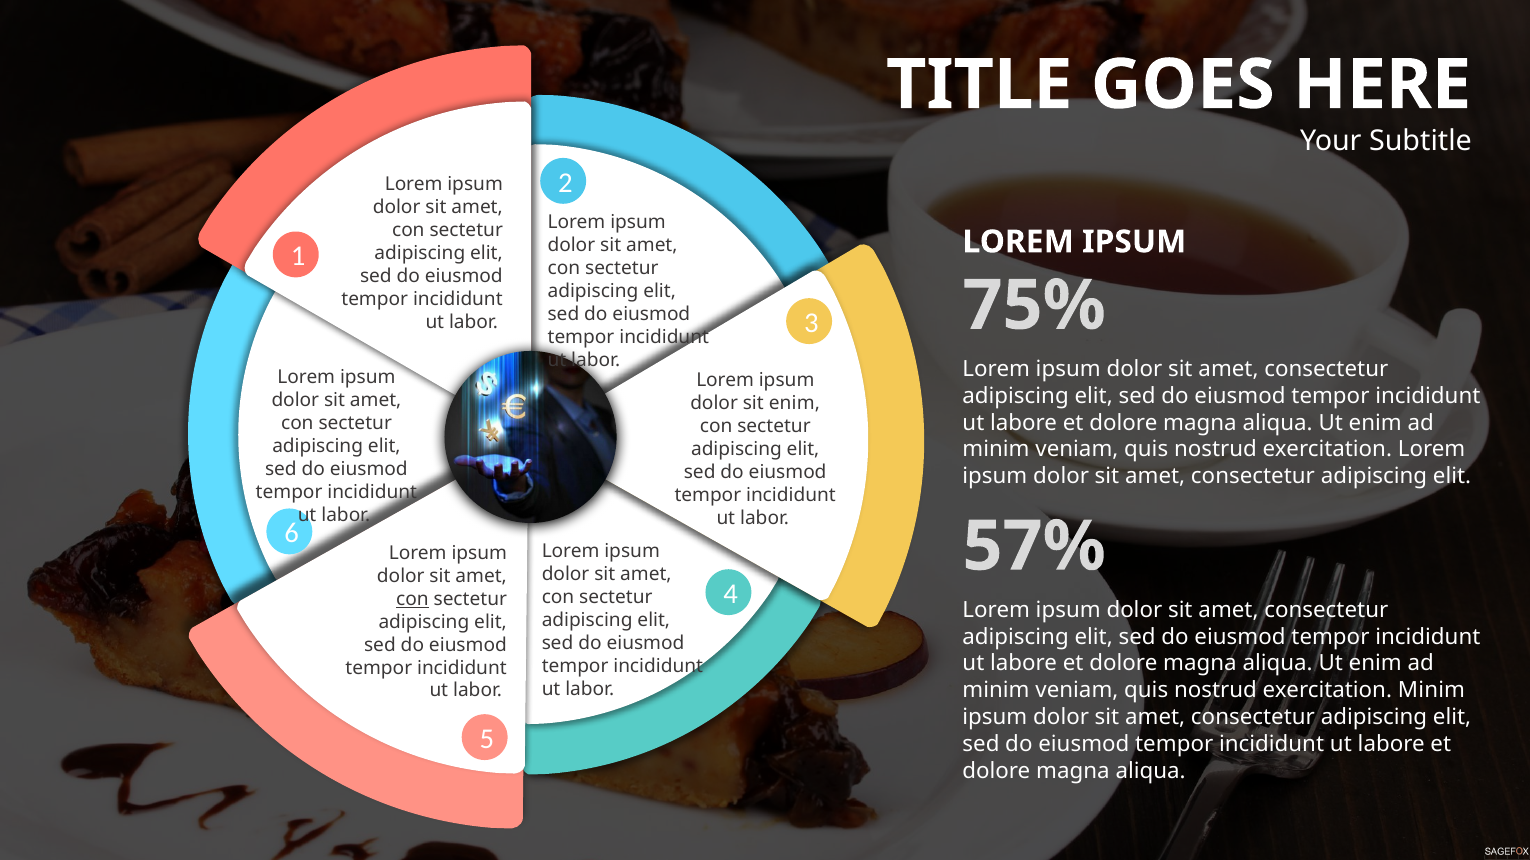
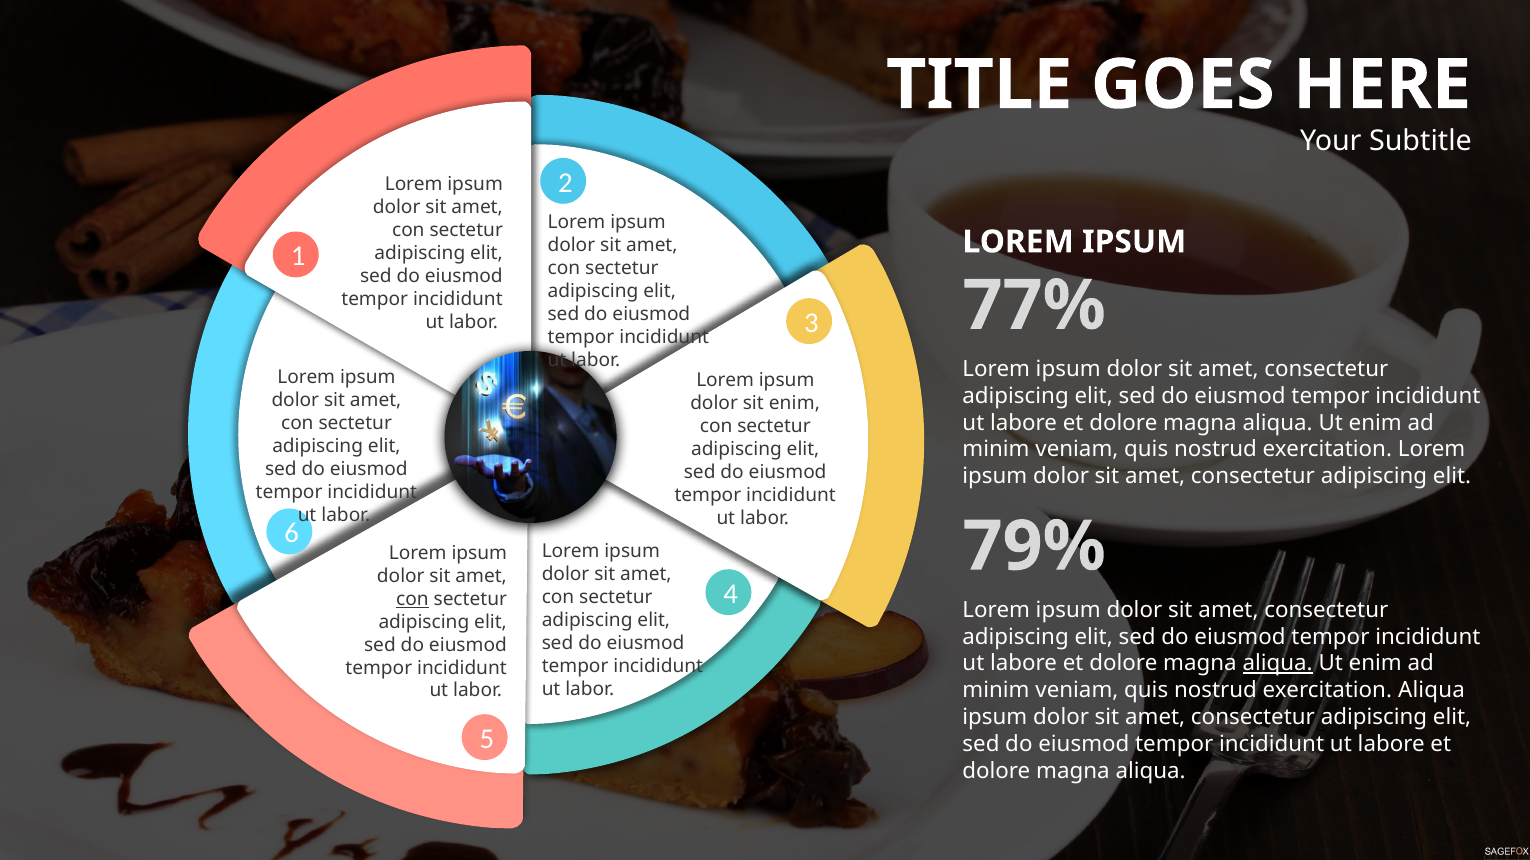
75%: 75% -> 77%
57%: 57% -> 79%
aliqua at (1278, 664) underline: none -> present
exercitation Minim: Minim -> Aliqua
